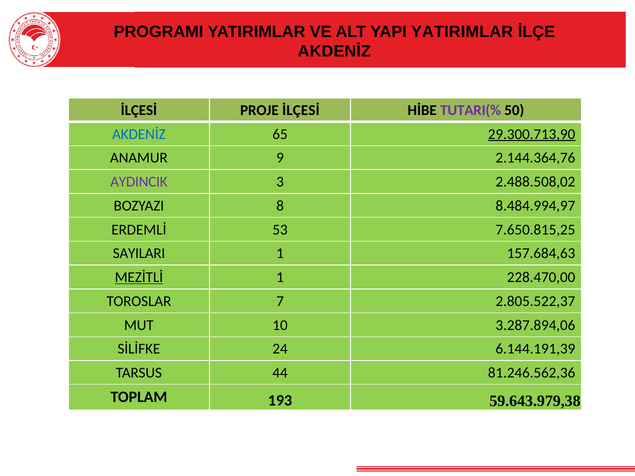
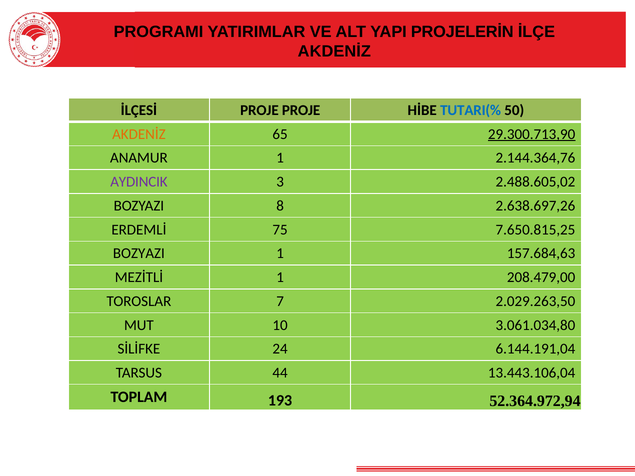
YAPI YATIRIMLAR: YATIRIMLAR -> PROJELERİN
PROJE İLÇESİ: İLÇESİ -> PROJE
TUTARI(% colour: purple -> blue
AKDENİZ at (139, 134) colour: blue -> orange
ANAMUR 9: 9 -> 1
2.488.508,02: 2.488.508,02 -> 2.488.605,02
8.484.994,97: 8.484.994,97 -> 2.638.697,26
53: 53 -> 75
SAYILARI at (139, 254): SAYILARI -> BOZYAZI
MEZİTLİ underline: present -> none
228.470,00: 228.470,00 -> 208.479,00
2.805.522,37: 2.805.522,37 -> 2.029.263,50
3.287.894,06: 3.287.894,06 -> 3.061.034,80
6.144.191,39: 6.144.191,39 -> 6.144.191,04
81.246.562,36: 81.246.562,36 -> 13.443.106,04
59.643.979,38: 59.643.979,38 -> 52.364.972,94
